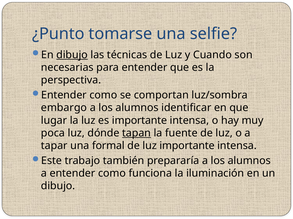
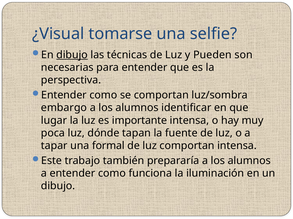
¿Punto: ¿Punto -> ¿Visual
Cuando: Cuando -> Pueden
tapan underline: present -> none
luz importante: importante -> comportan
